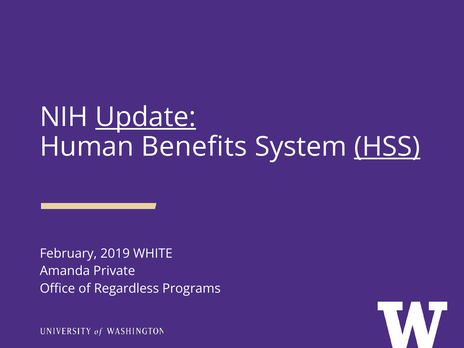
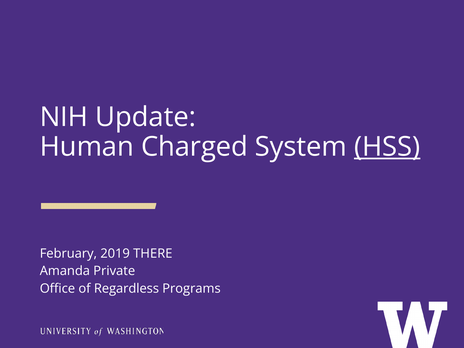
Update underline: present -> none
Benefits: Benefits -> Charged
WHITE: WHITE -> THERE
